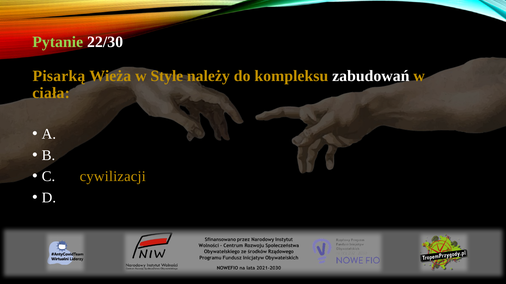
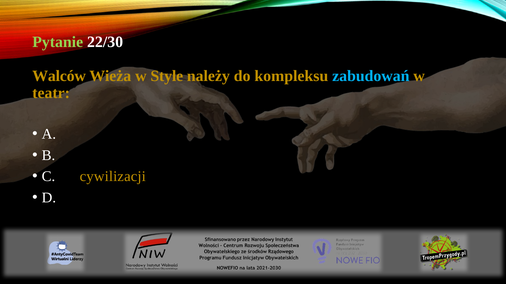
Pisarką: Pisarką -> Walców
zabudowań colour: white -> light blue
ciała: ciała -> teatr
